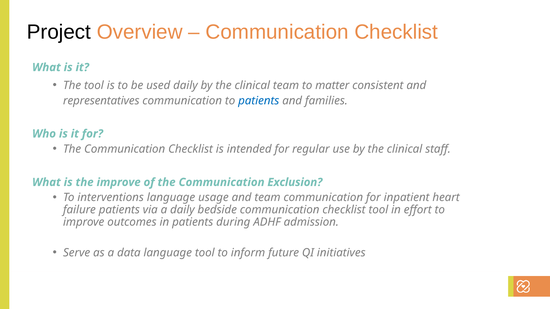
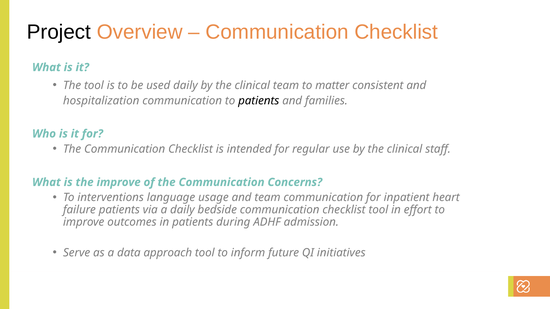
representatives: representatives -> hospitalization
patients at (259, 101) colour: blue -> black
Exclusion: Exclusion -> Concerns
data language: language -> approach
